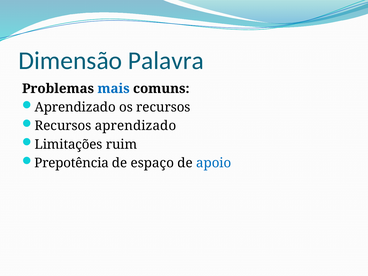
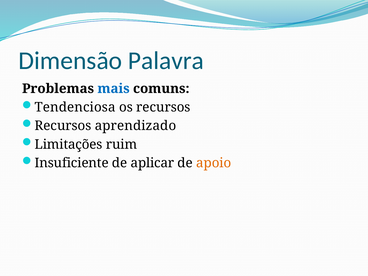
Aprendizado at (75, 107): Aprendizado -> Tendenciosa
Prepotência: Prepotência -> Insuficiente
espaço: espaço -> aplicar
apoio colour: blue -> orange
